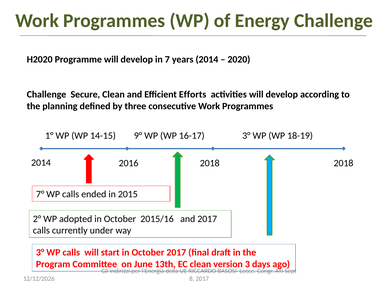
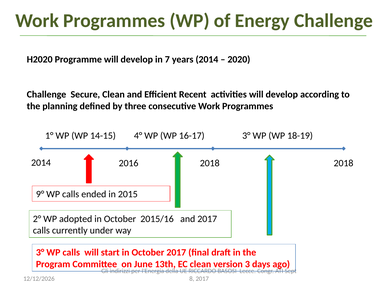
Efforts: Efforts -> Recent
9°: 9° -> 4°
7°: 7° -> 9°
